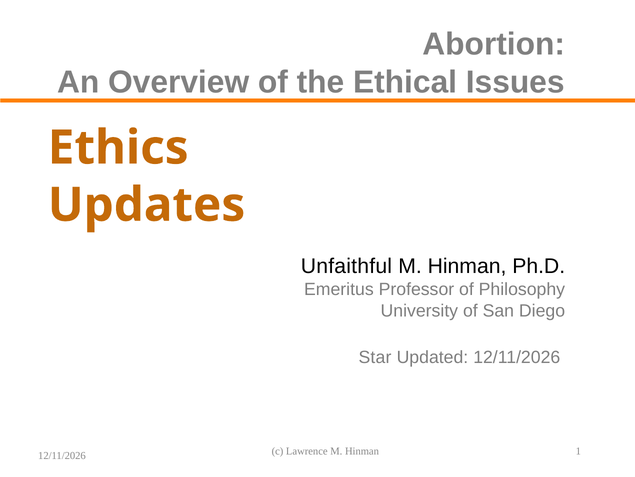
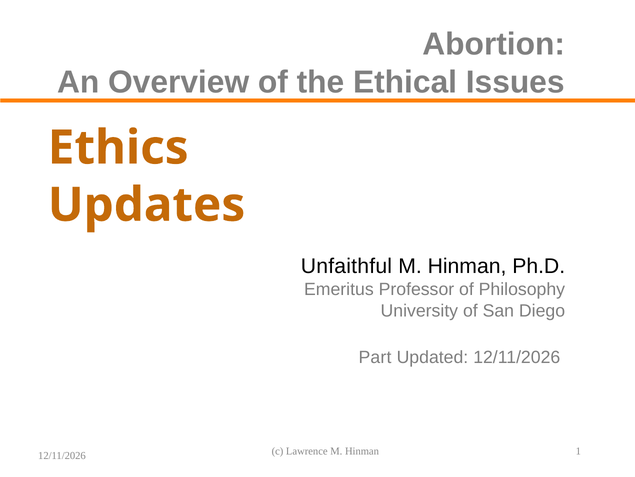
Star: Star -> Part
